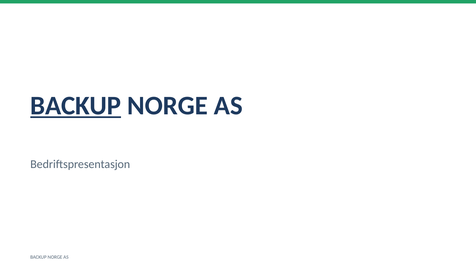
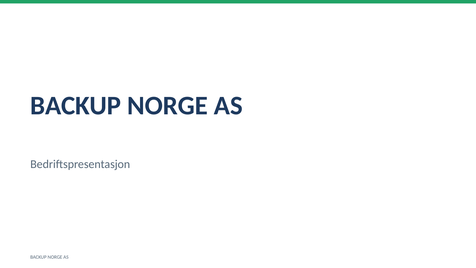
BACKUP at (76, 106) underline: present -> none
